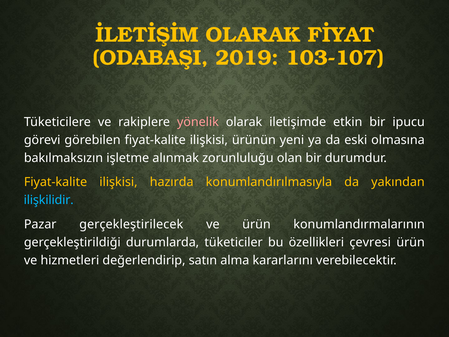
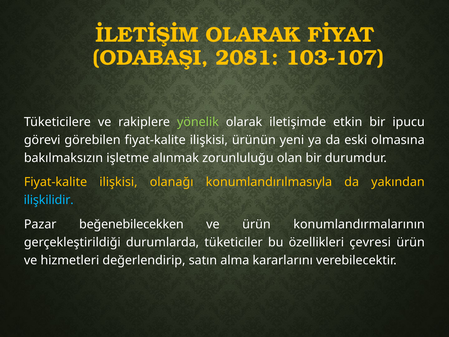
2019: 2019 -> 2081
yönelik colour: pink -> light green
hazırda: hazırda -> olanağı
gerçekleştirilecek: gerçekleştirilecek -> beğenebilecekken
